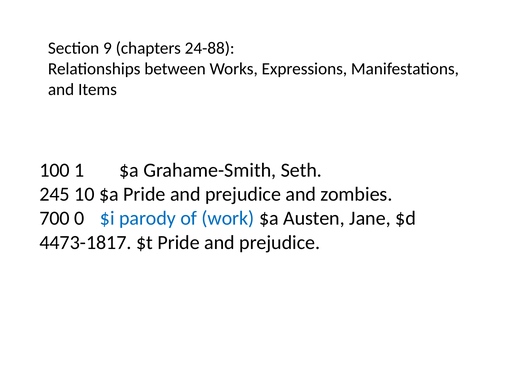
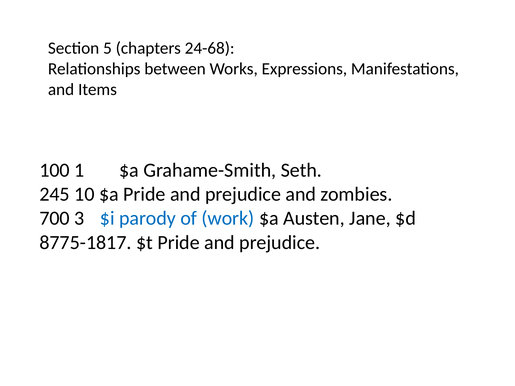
9: 9 -> 5
24-88: 24-88 -> 24-68
0: 0 -> 3
4473-1817: 4473-1817 -> 8775-1817
